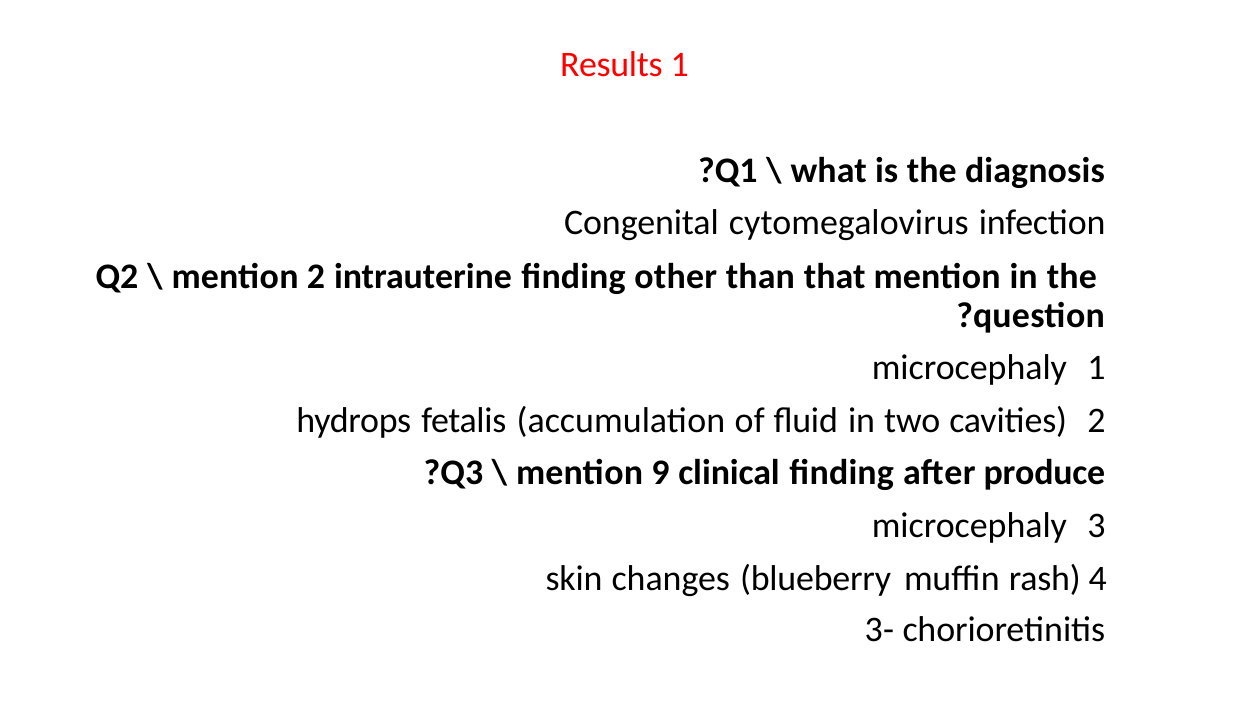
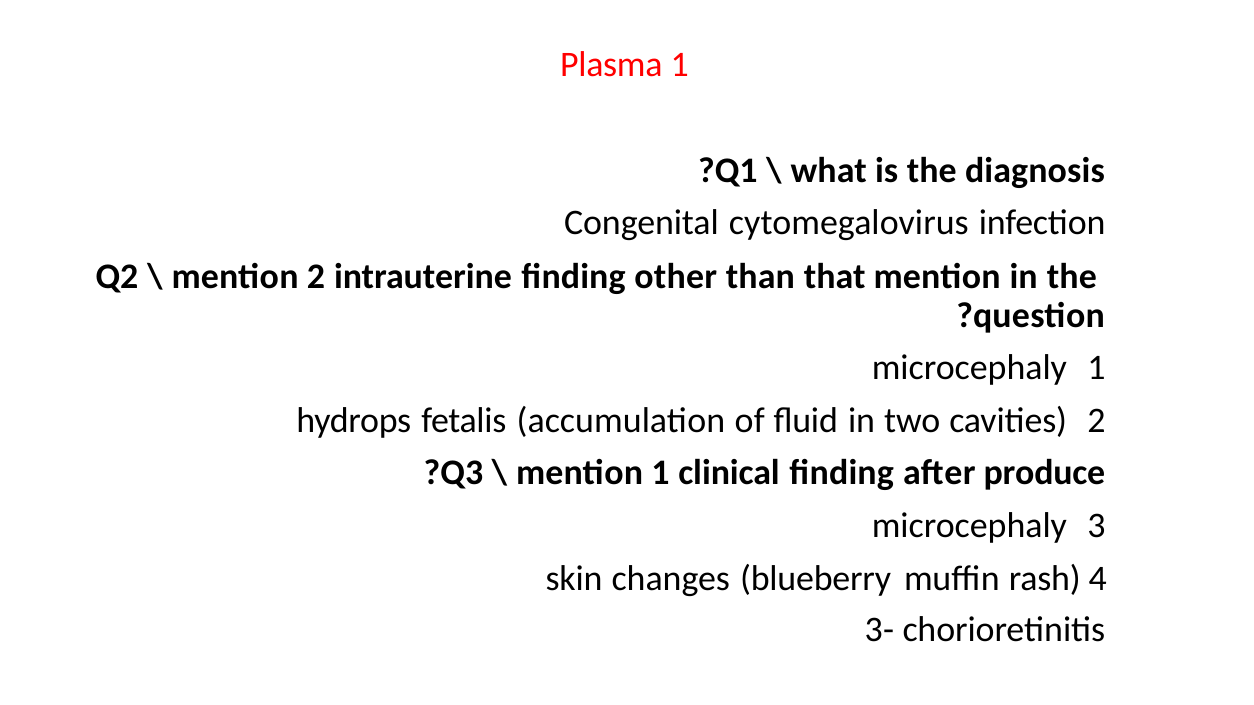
Results: Results -> Plasma
mention 9: 9 -> 1
